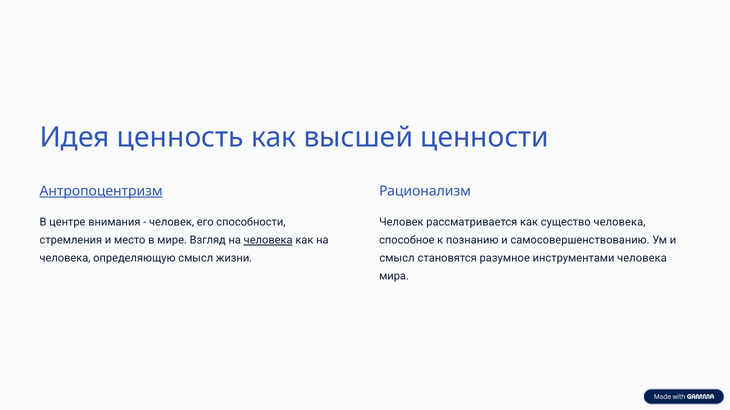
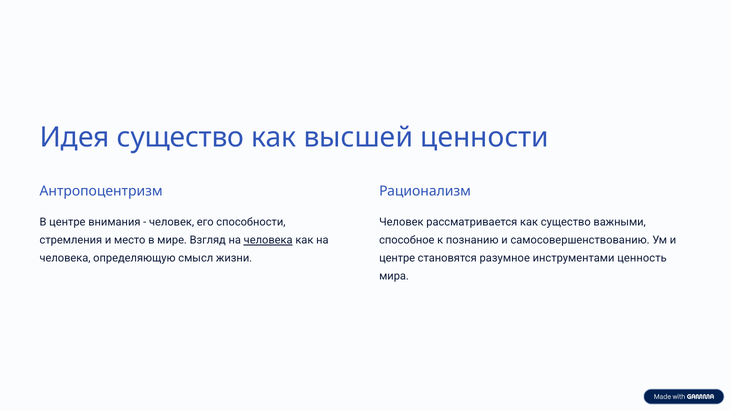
Идея ценность: ценность -> существо
Антропоцентризм underline: present -> none
существо человека: человека -> важными
смысл at (397, 259): смысл -> центре
инструментами человека: человека -> ценность
